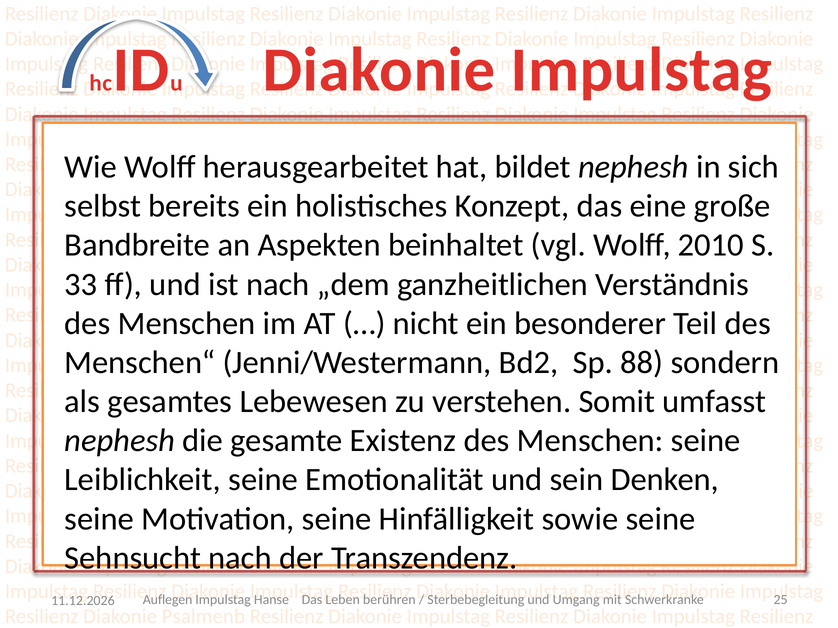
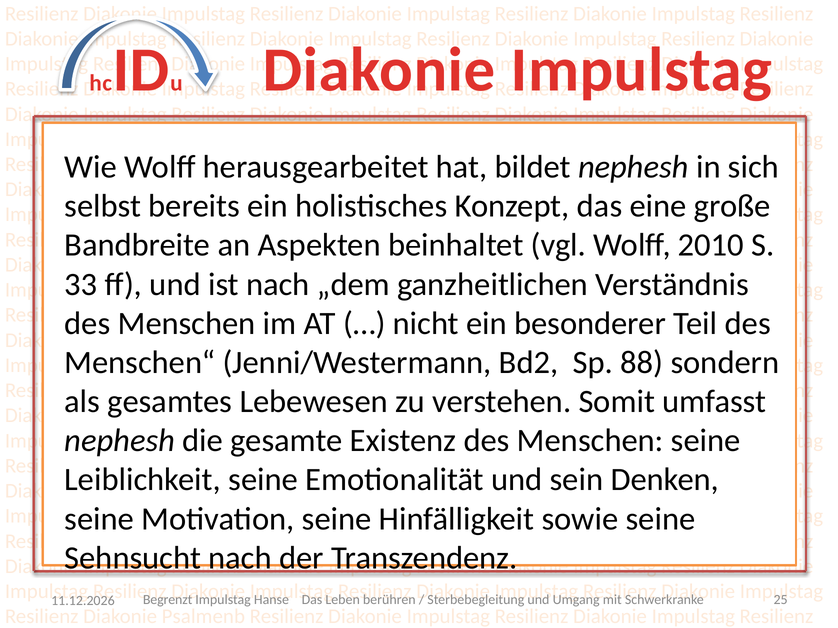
Auflegen: Auflegen -> Begrenzt
